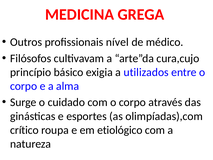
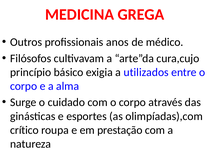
nível: nível -> anos
etiológico: etiológico -> prestação
